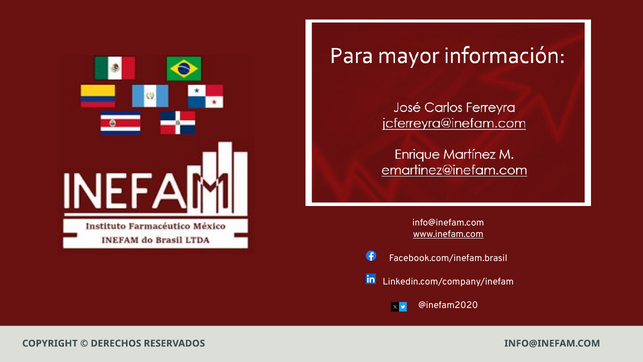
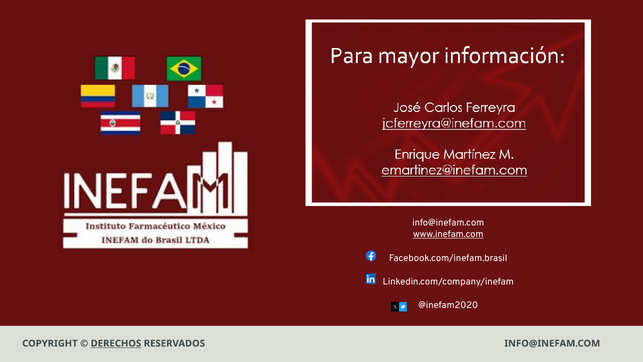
DERECHOS underline: none -> present
